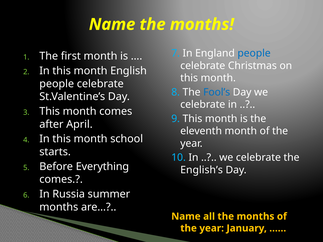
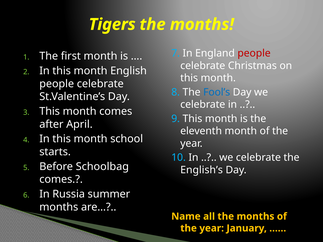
Name at (112, 24): Name -> Tigers
people at (254, 53) colour: blue -> red
Everything: Everything -> Schoolbag
